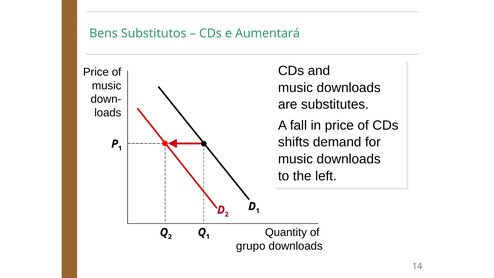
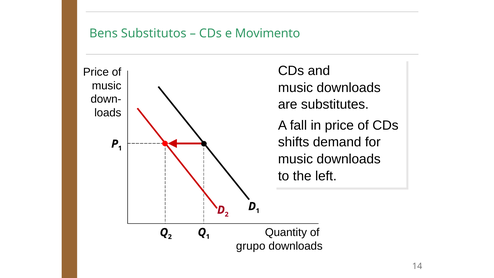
Aumentará: Aumentará -> Movimento
